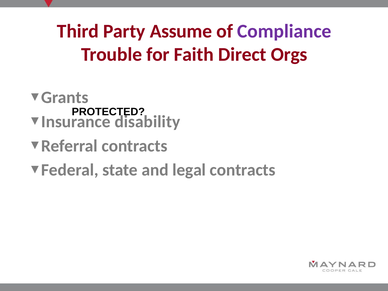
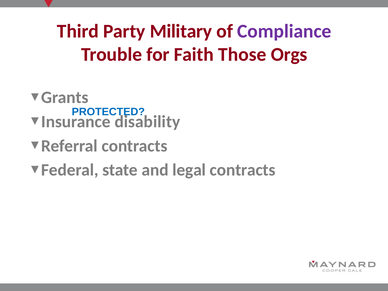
Assume: Assume -> Military
Direct: Direct -> Those
PROTECTED colour: black -> blue
